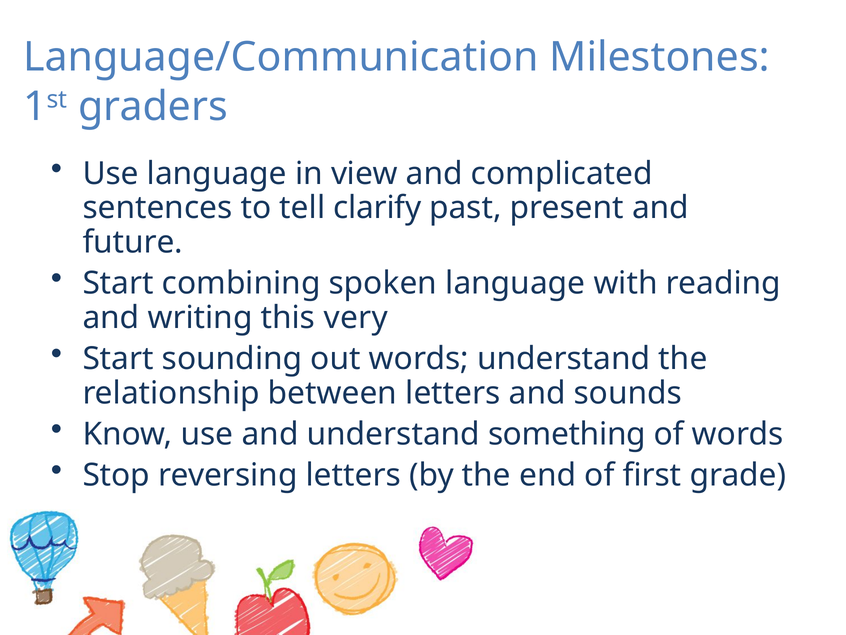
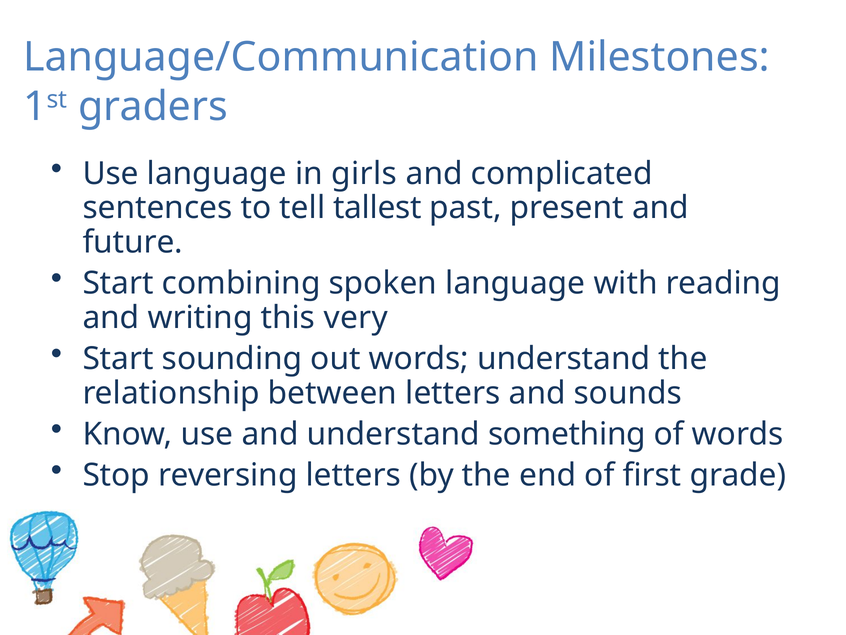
view: view -> girls
clarify: clarify -> tallest
